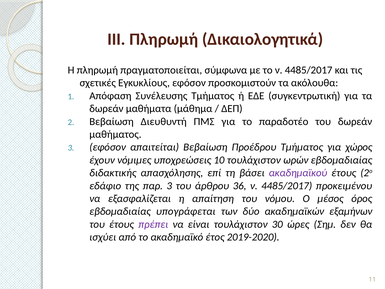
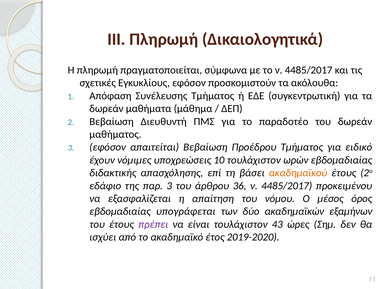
χώρος: χώρος -> ειδικό
ακαδημαϊκού colour: purple -> orange
30: 30 -> 43
